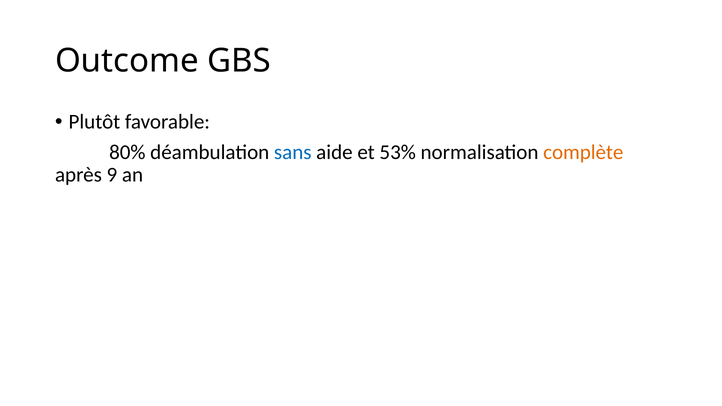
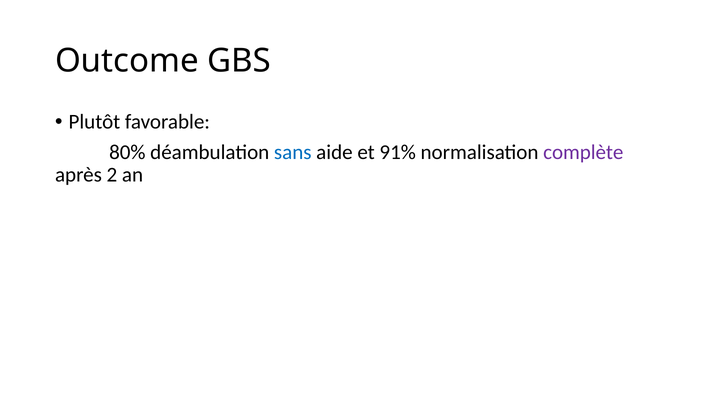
53%: 53% -> 91%
complète colour: orange -> purple
9: 9 -> 2
